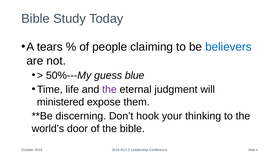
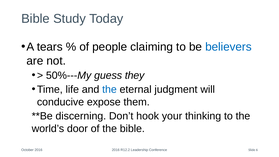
blue: blue -> they
the at (109, 89) colour: purple -> blue
ministered: ministered -> conducive
